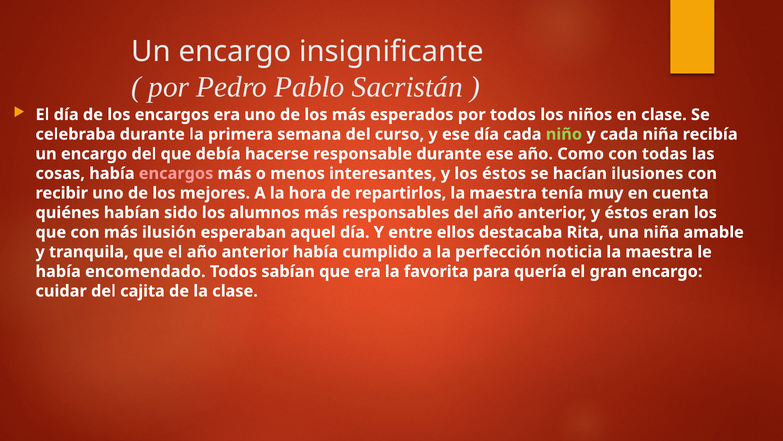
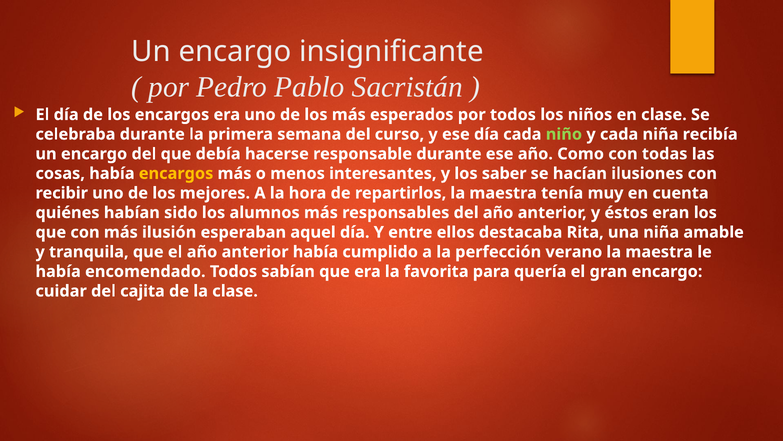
encargos at (176, 173) colour: pink -> yellow
los éstos: éstos -> saber
noticia: noticia -> verano
